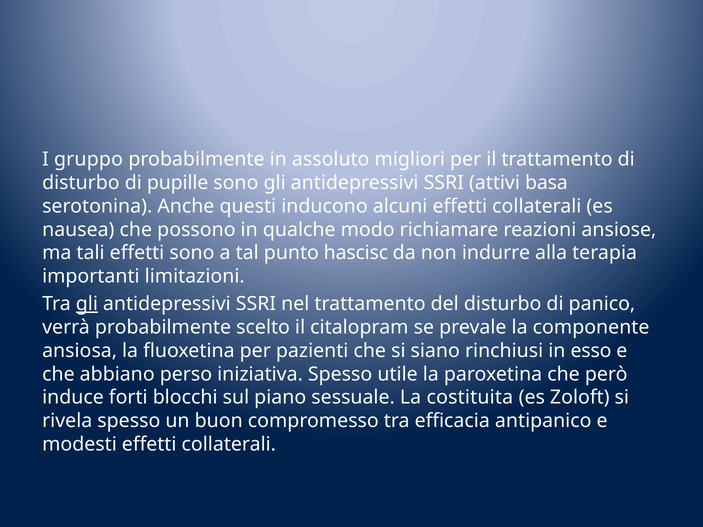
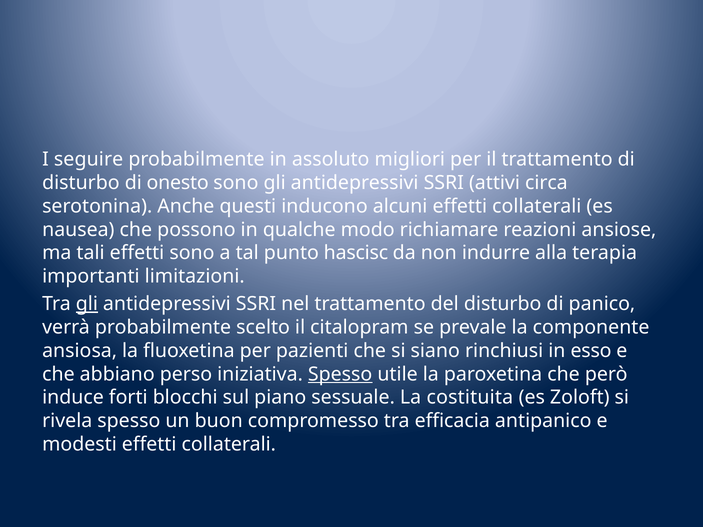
gruppo: gruppo -> seguire
pupille: pupille -> onesto
basa: basa -> circa
Spesso at (340, 374) underline: none -> present
